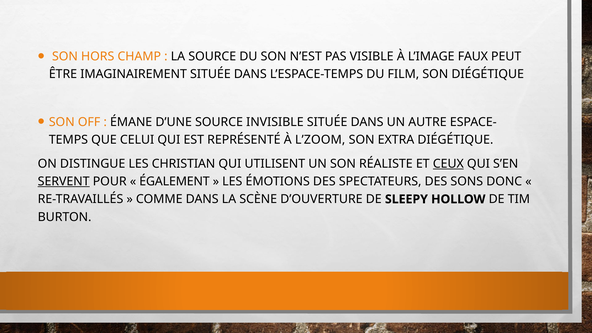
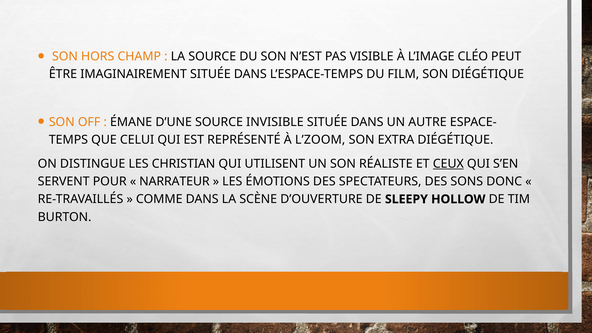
FAUX: FAUX -> CLÉO
SERVENT underline: present -> none
ÉGALEMENT: ÉGALEMENT -> NARRATEUR
